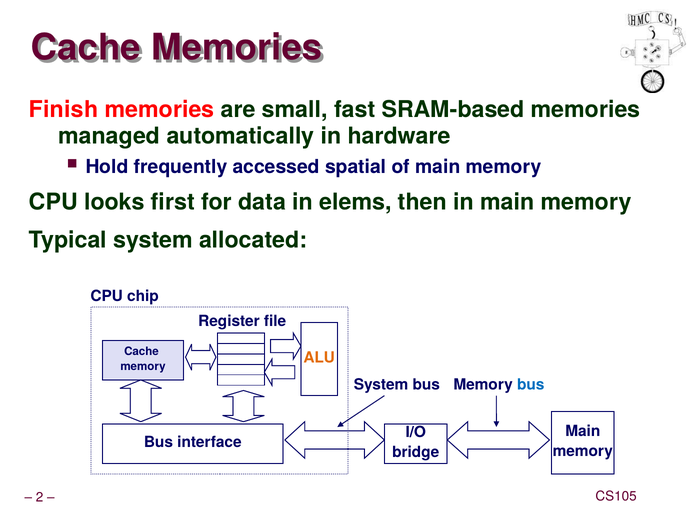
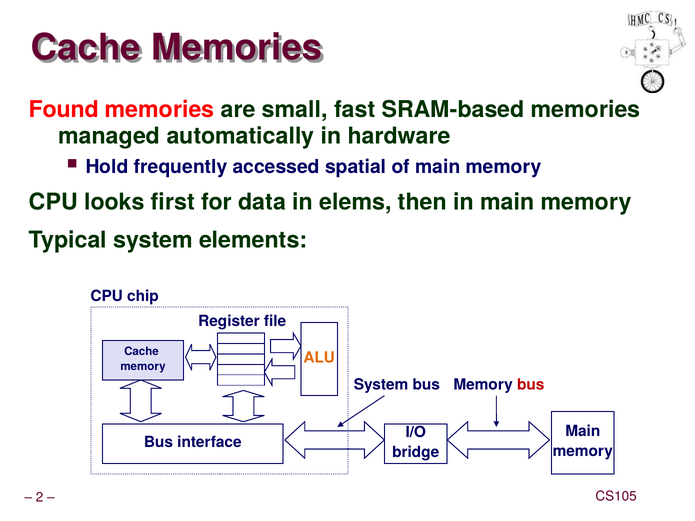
Finish: Finish -> Found
allocated: allocated -> elements
bus at (531, 385) colour: blue -> red
